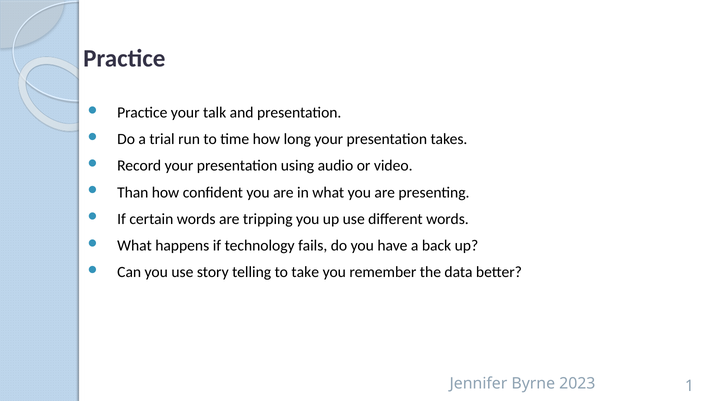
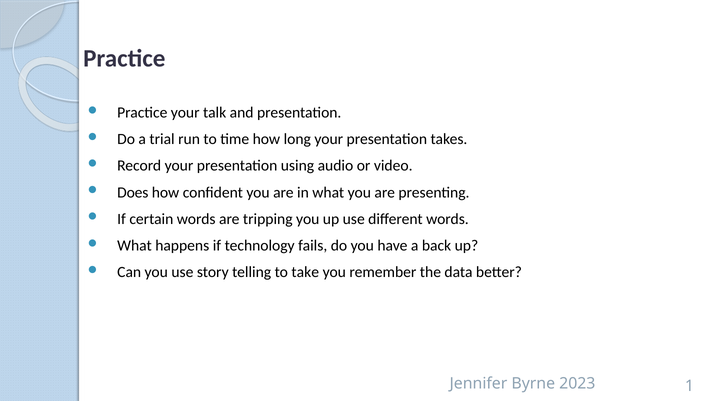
Than: Than -> Does
